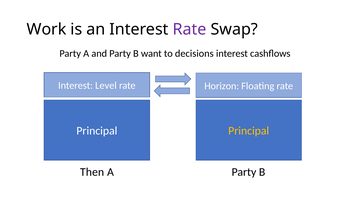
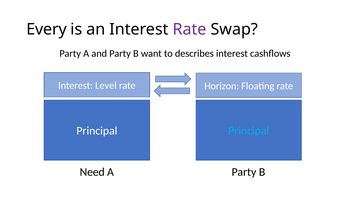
Work: Work -> Every
decisions: decisions -> describes
Principal at (249, 131) colour: yellow -> light blue
Then: Then -> Need
